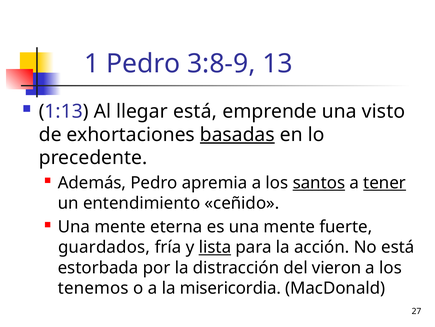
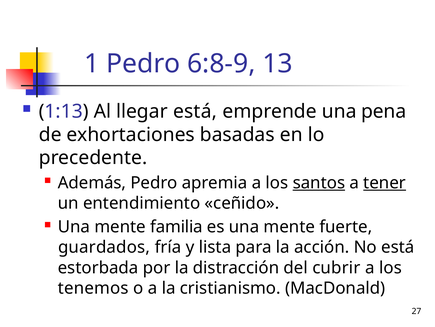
3:8-9: 3:8-9 -> 6:8-9
visto: visto -> pena
basadas underline: present -> none
eterna: eterna -> familia
lista underline: present -> none
vieron: vieron -> cubrir
misericordia: misericordia -> cristianismo
